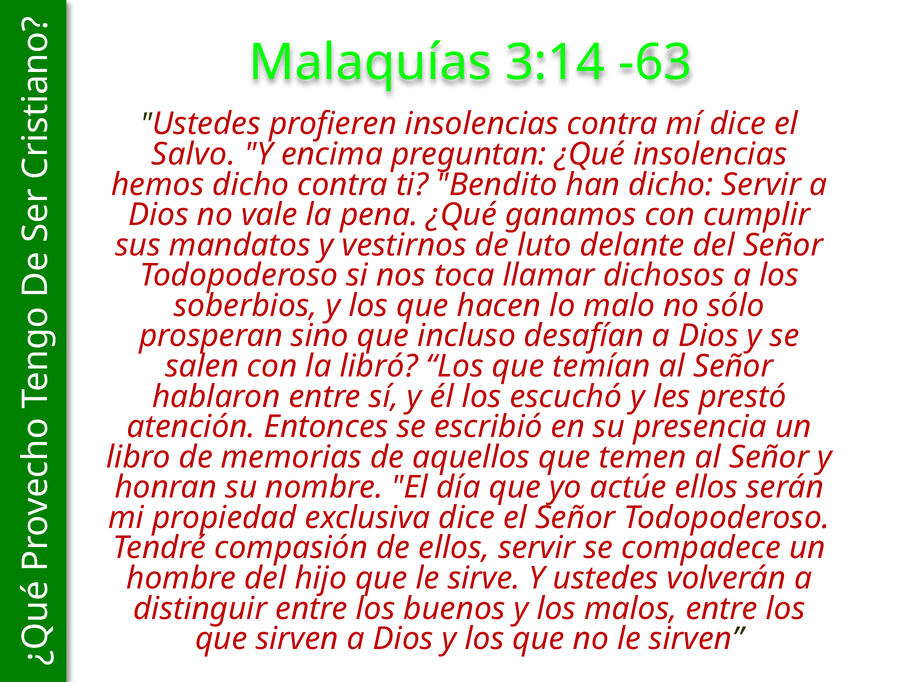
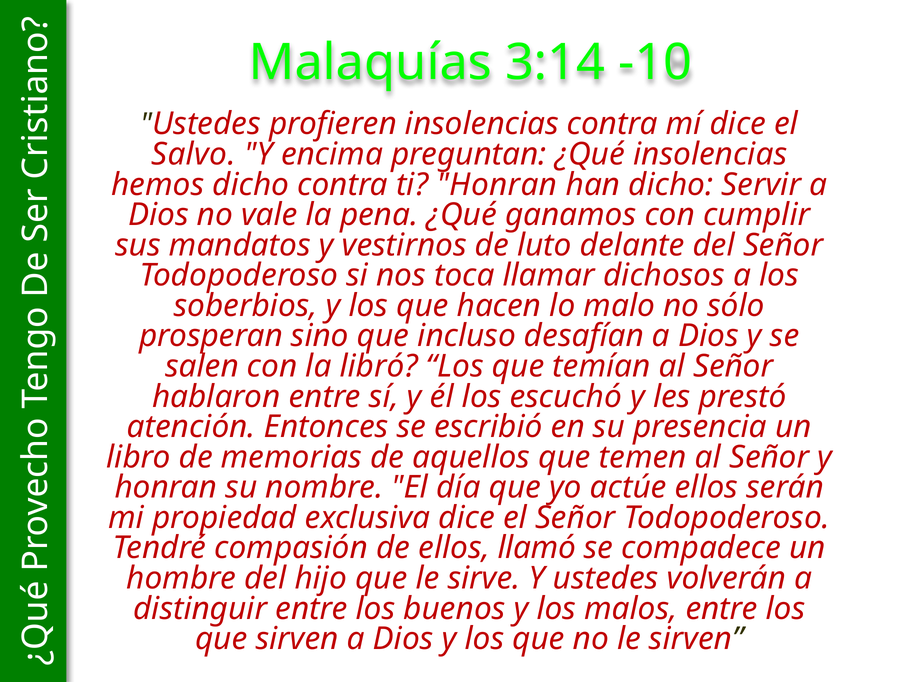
-63: -63 -> -10
ti Bendito: Bendito -> Honran
ellos servir: servir -> llamó
